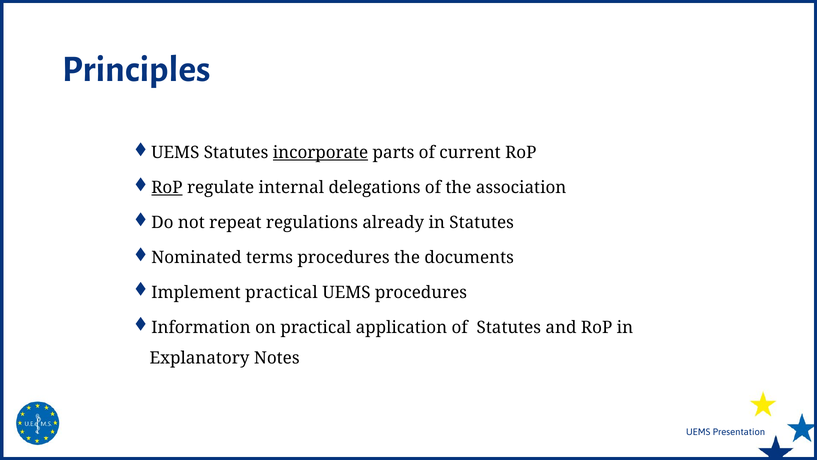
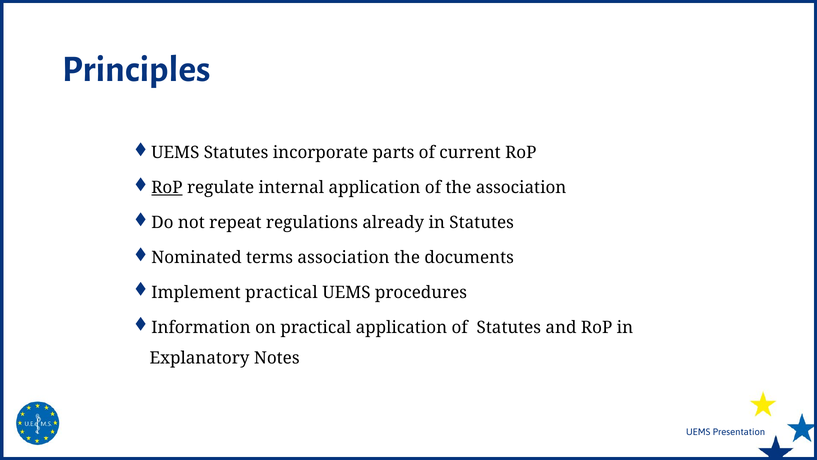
incorporate underline: present -> none
internal delegations: delegations -> application
terms procedures: procedures -> association
